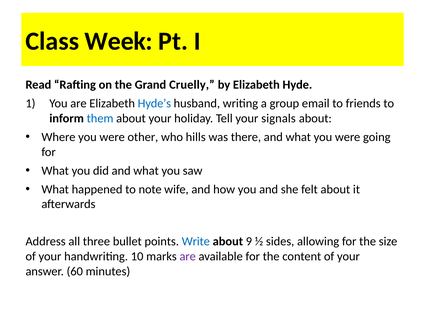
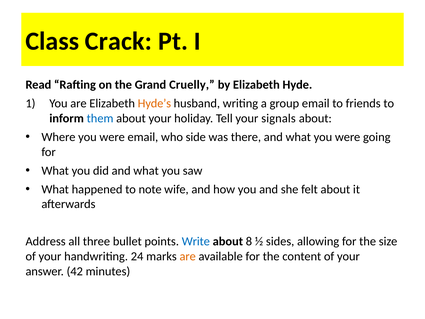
Week: Week -> Crack
Hyde’s colour: blue -> orange
were other: other -> email
hills: hills -> side
9: 9 -> 8
10: 10 -> 24
are at (188, 256) colour: purple -> orange
60: 60 -> 42
